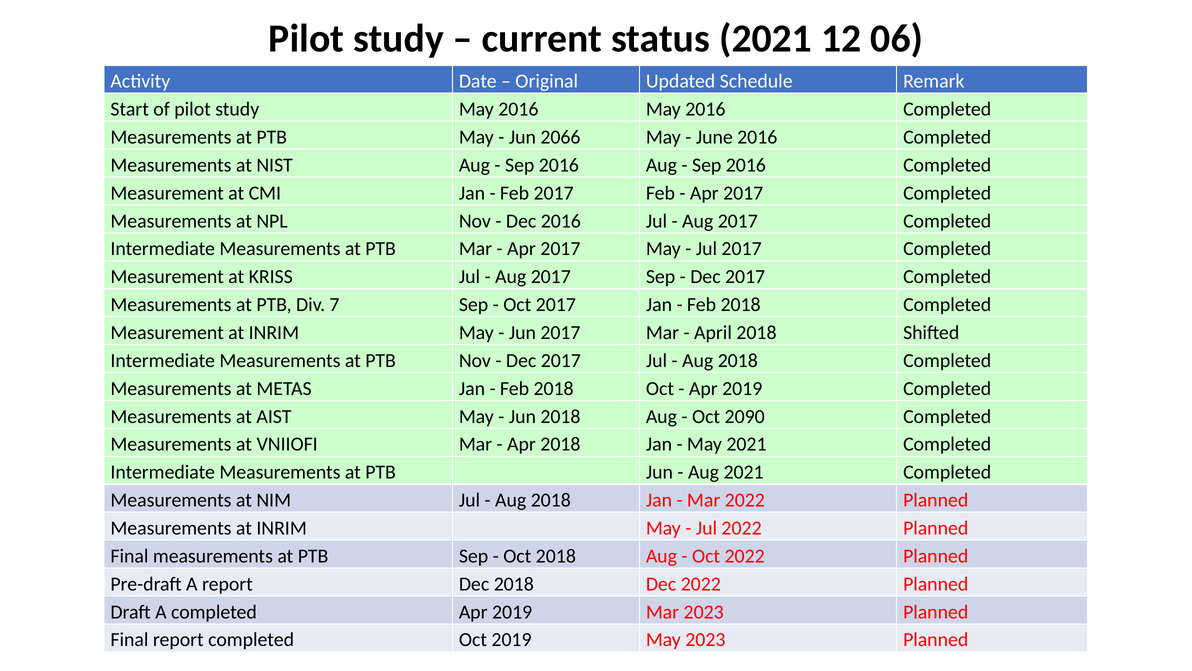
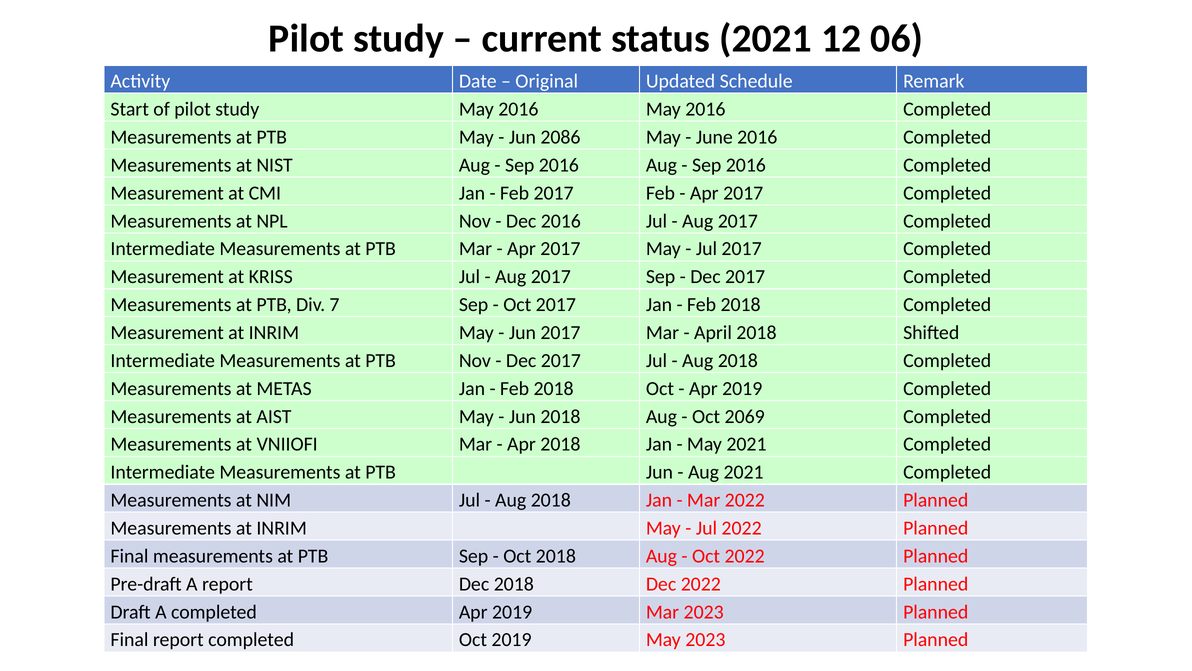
2066: 2066 -> 2086
2090: 2090 -> 2069
